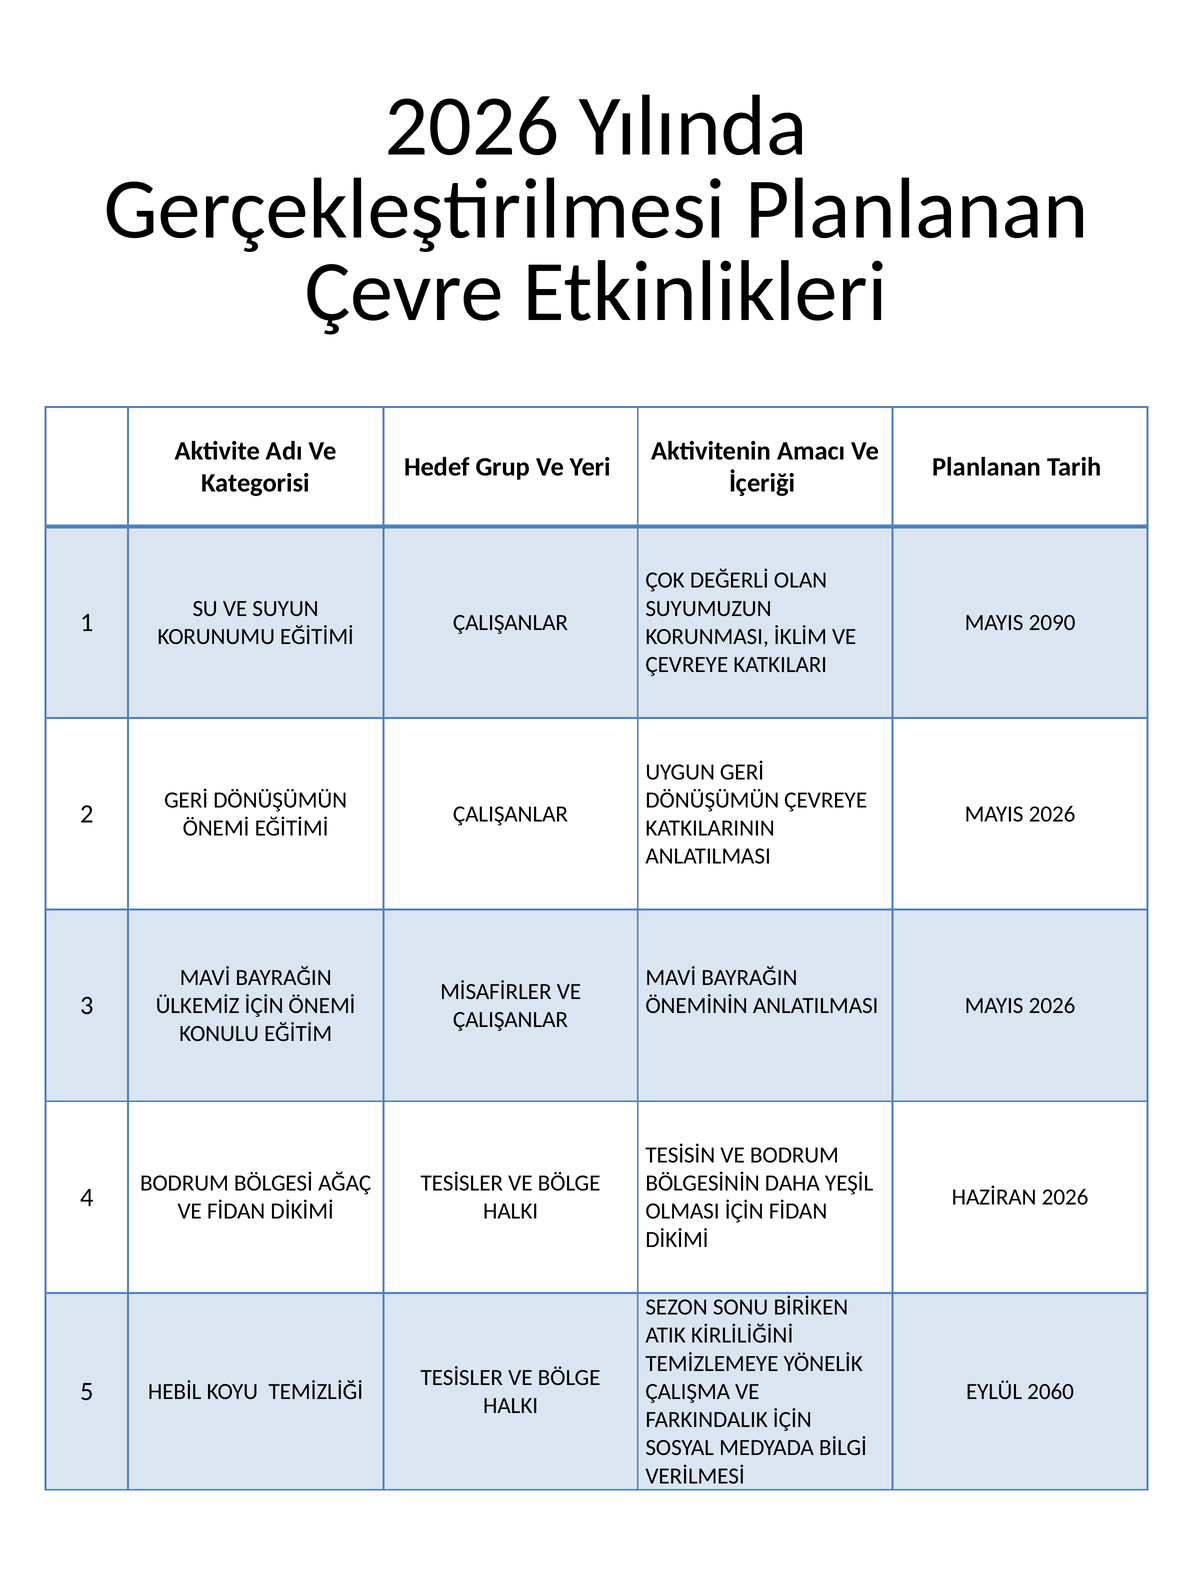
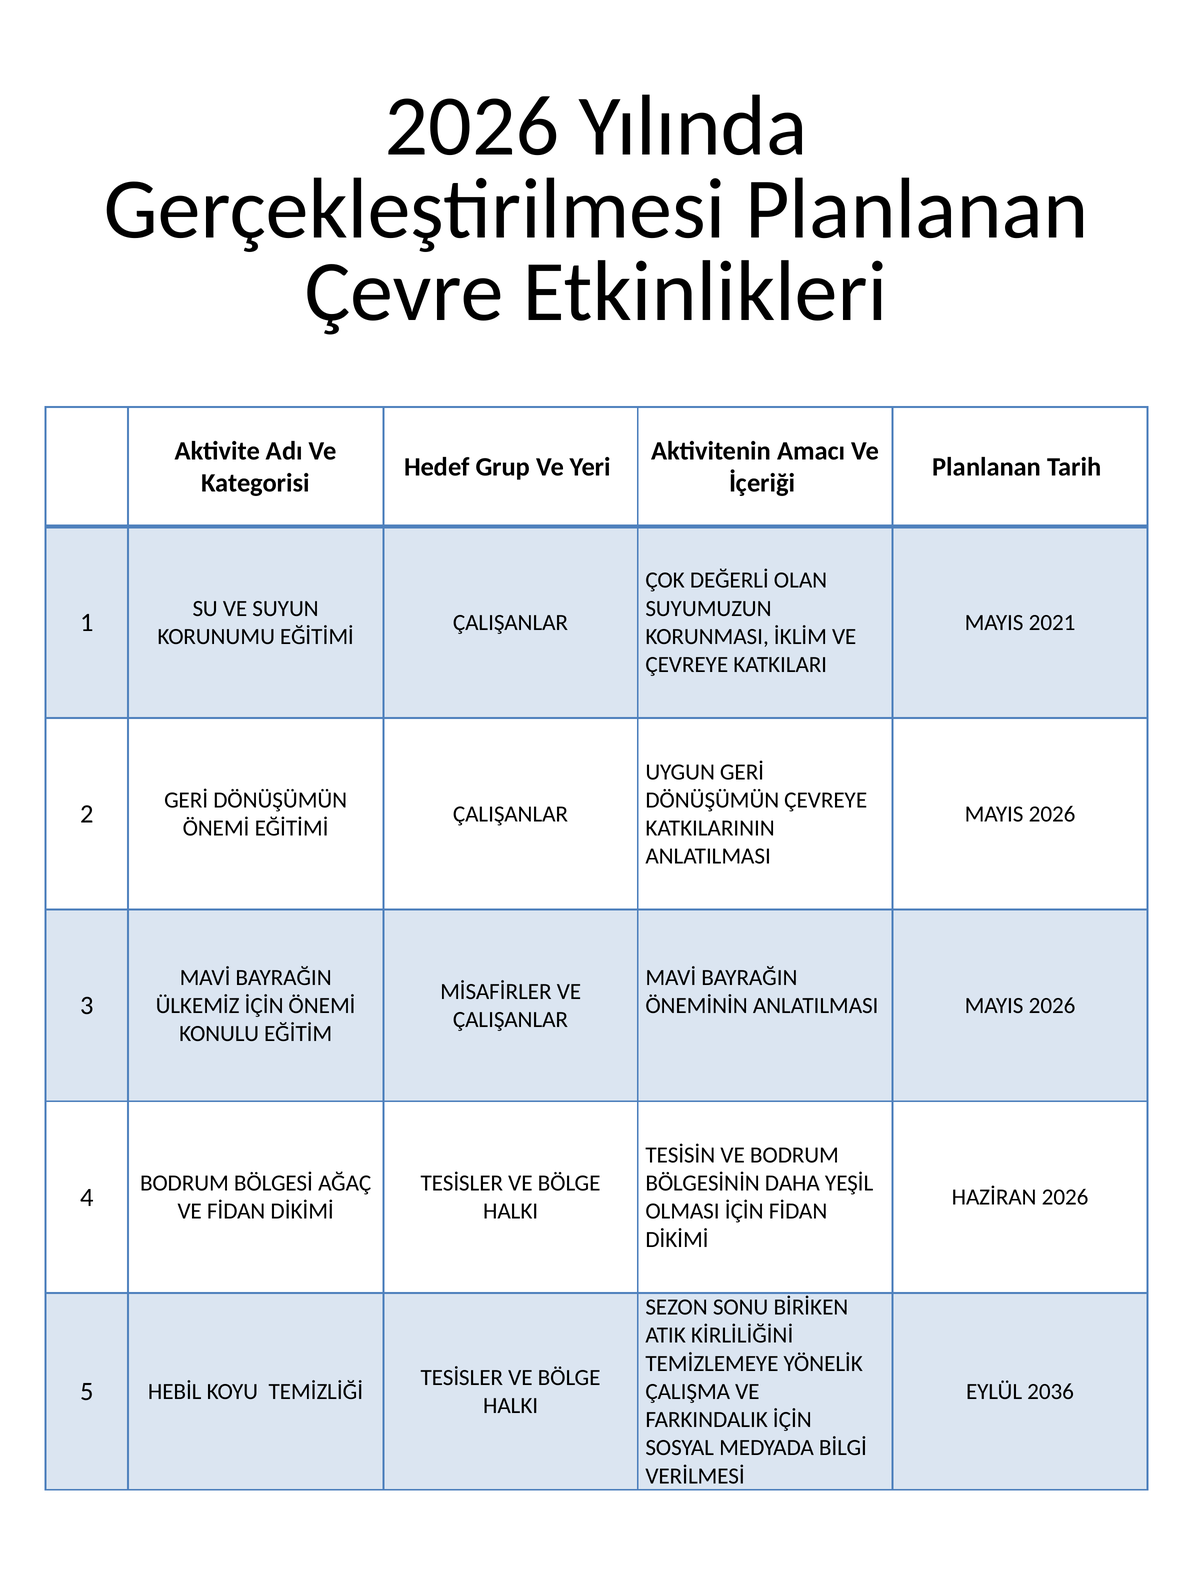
2090: 2090 -> 2021
2060: 2060 -> 2036
